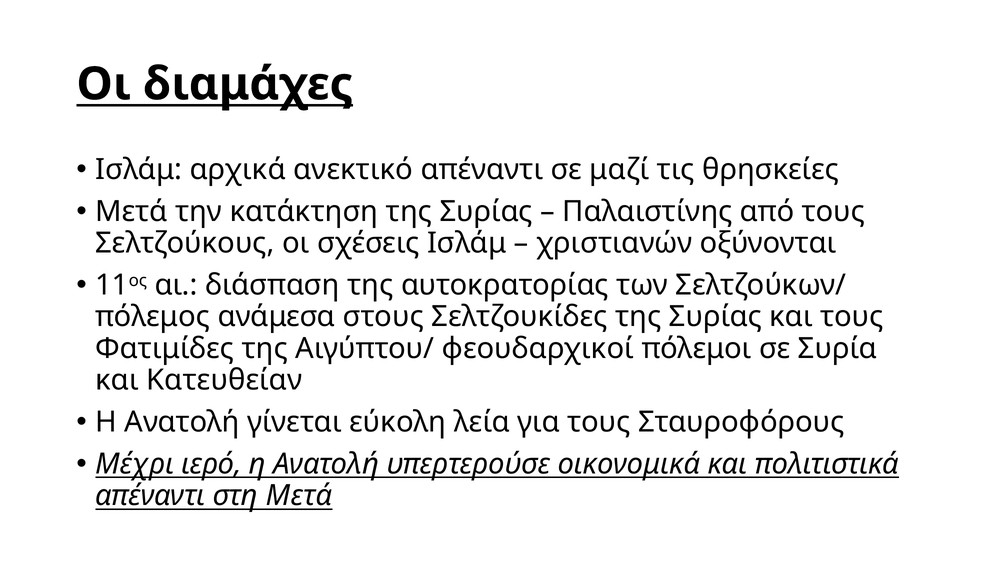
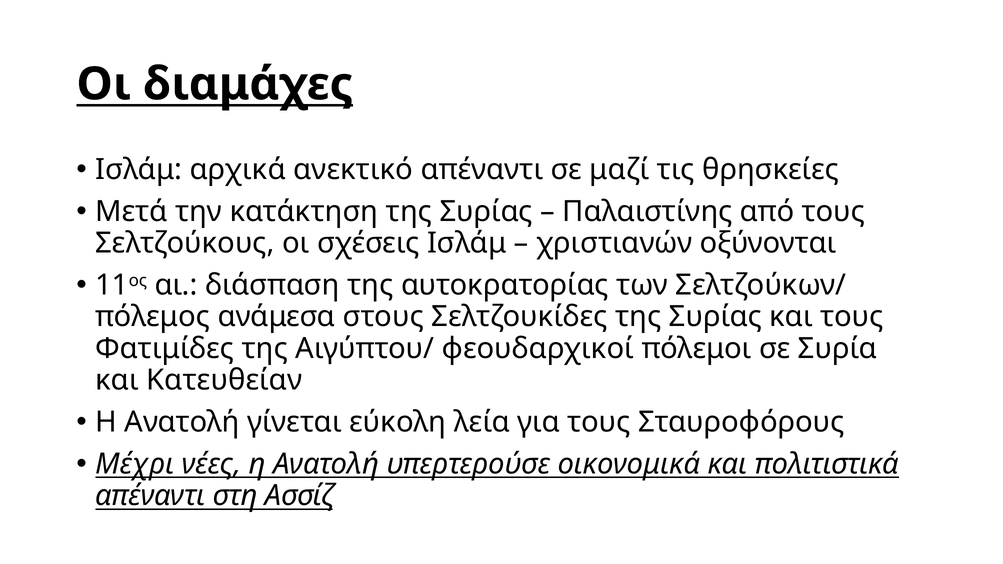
ιερό: ιερό -> νέες
στη Μετά: Μετά -> Ασσίζ
